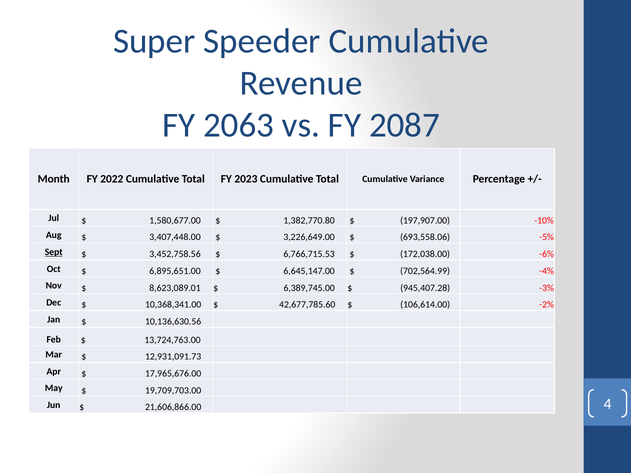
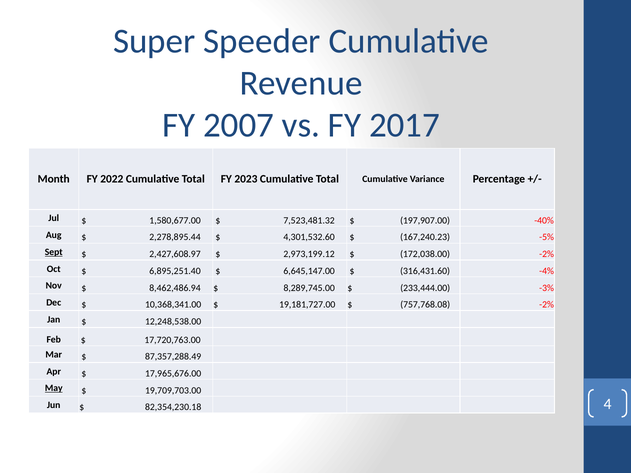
2063: 2063 -> 2007
2087: 2087 -> 2017
1,382,770.80: 1,382,770.80 -> 7,523,481.32
-10%: -10% -> -40%
3,407,448.00: 3,407,448.00 -> 2,278,895.44
3,226,649.00: 3,226,649.00 -> 4,301,532.60
693,558.06: 693,558.06 -> 167,240.23
3,452,758.56: 3,452,758.56 -> 2,427,608.97
6,766,715.53: 6,766,715.53 -> 2,973,199.12
172,038.00 -6%: -6% -> -2%
6,895,651.00: 6,895,651.00 -> 6,895,251.40
702,564.99: 702,564.99 -> 316,431.60
8,623,089.01: 8,623,089.01 -> 8,462,486.94
6,389,745.00: 6,389,745.00 -> 8,289,745.00
945,407.28: 945,407.28 -> 233,444.00
42,677,785.60: 42,677,785.60 -> 19,181,727.00
106,614.00: 106,614.00 -> 757,768.08
10,136,630.56: 10,136,630.56 -> 12,248,538.00
13,724,763.00: 13,724,763.00 -> 17,720,763.00
12,931,091.73: 12,931,091.73 -> 87,357,288.49
May underline: none -> present
21,606,866.00: 21,606,866.00 -> 82,354,230.18
